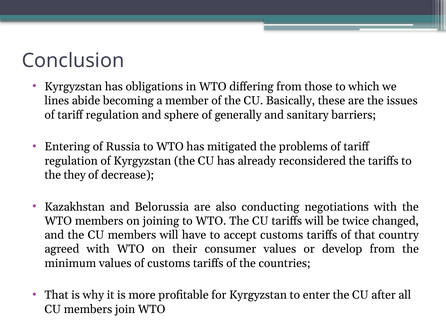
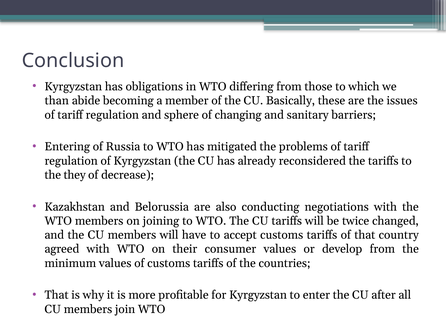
lines: lines -> than
generally: generally -> changing
